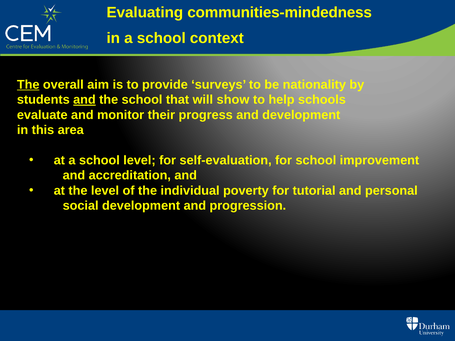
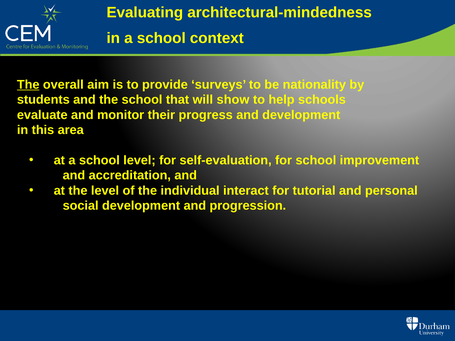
communities-mindedness: communities-mindedness -> architectural-mindedness
and at (84, 100) underline: present -> none
poverty: poverty -> interact
